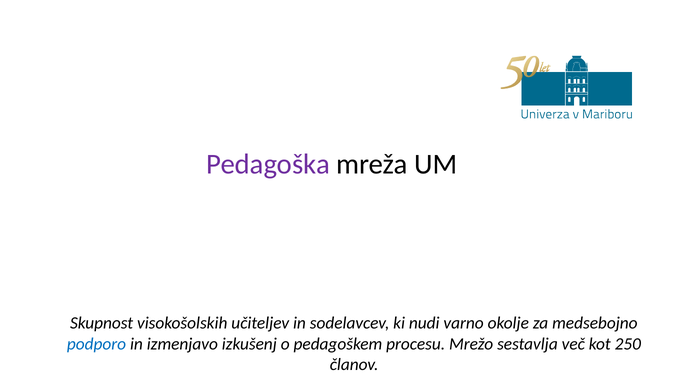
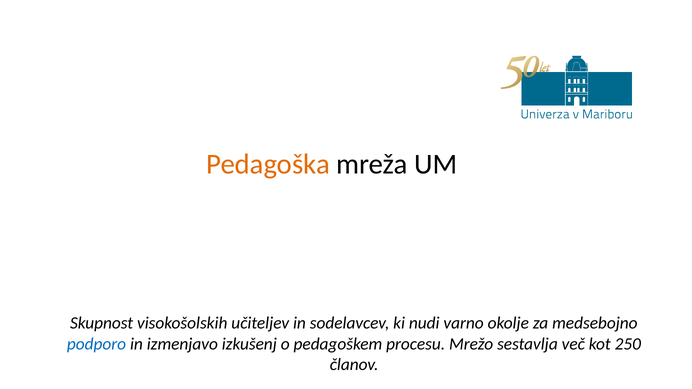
Pedagoška colour: purple -> orange
